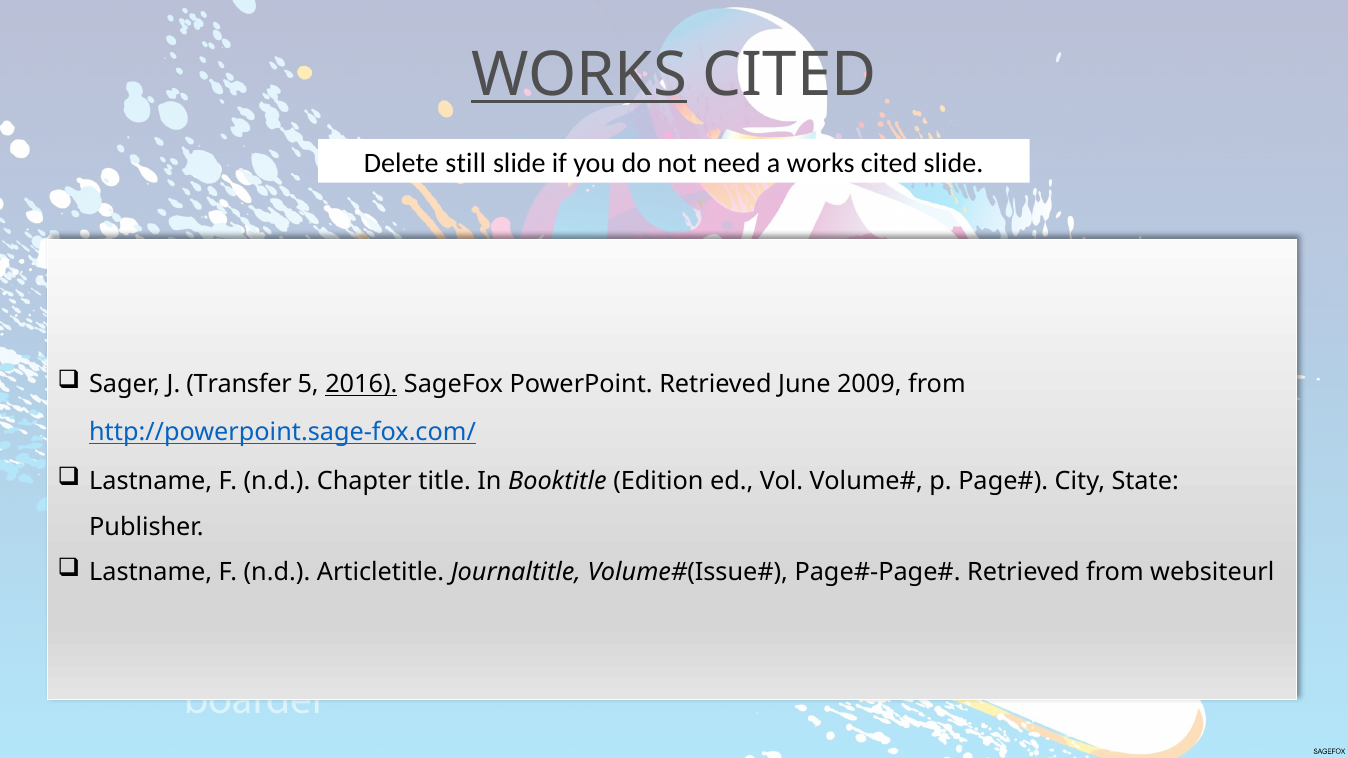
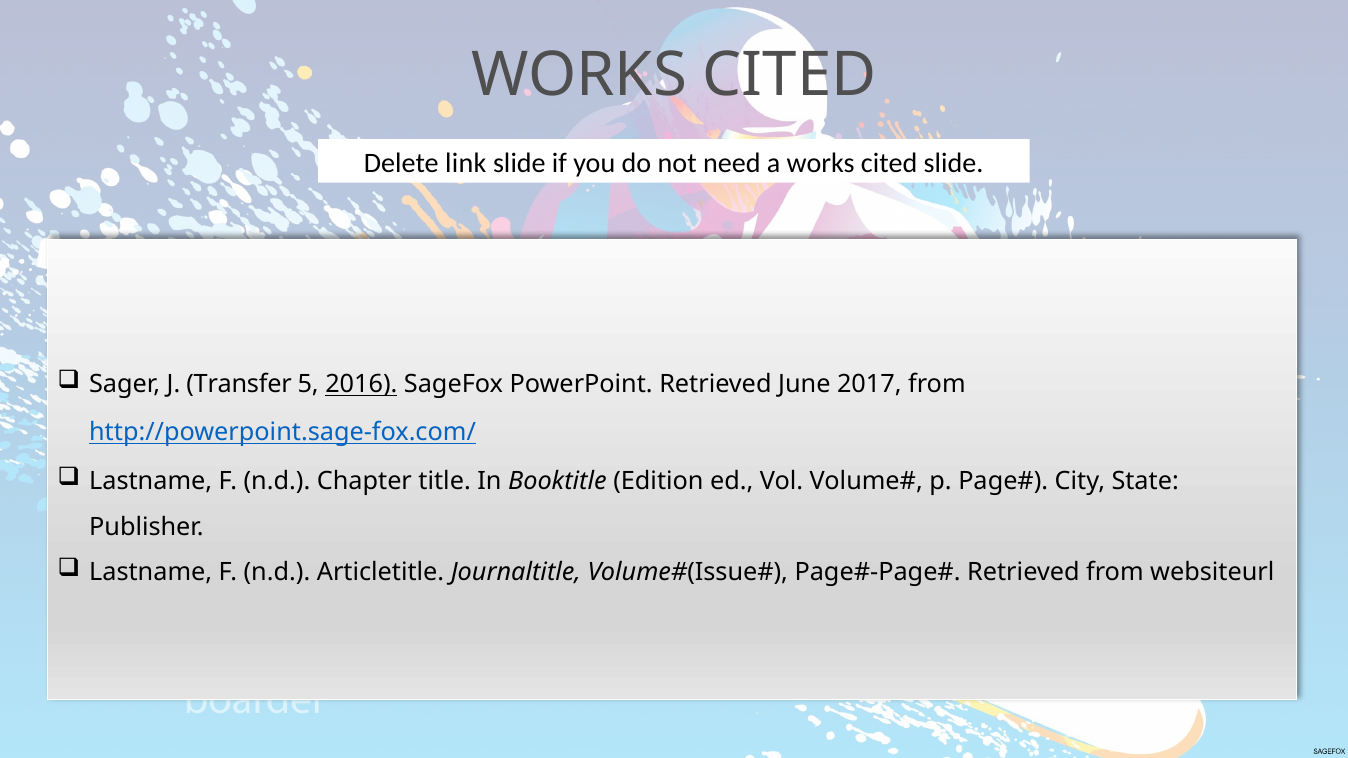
WORKS at (579, 75) underline: present -> none
still: still -> link
2009: 2009 -> 2017
